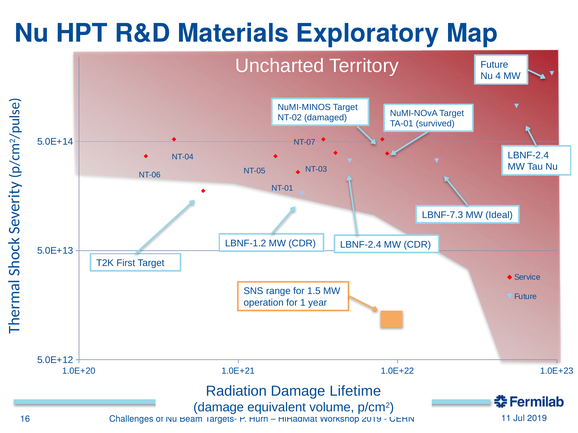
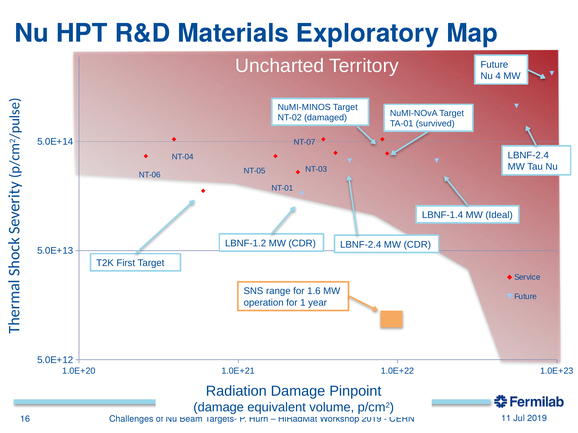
LBNF-7.3: LBNF-7.3 -> LBNF-1.4
1.5: 1.5 -> 1.6
Lifetime: Lifetime -> Pinpoint
